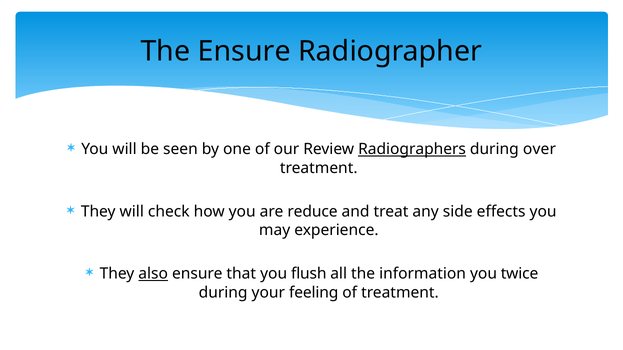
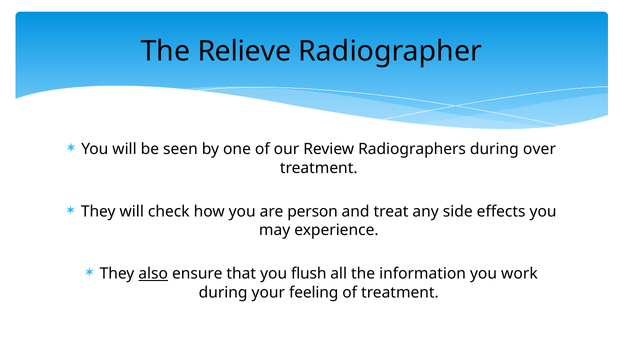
The Ensure: Ensure -> Relieve
Radiographers underline: present -> none
reduce: reduce -> person
twice: twice -> work
